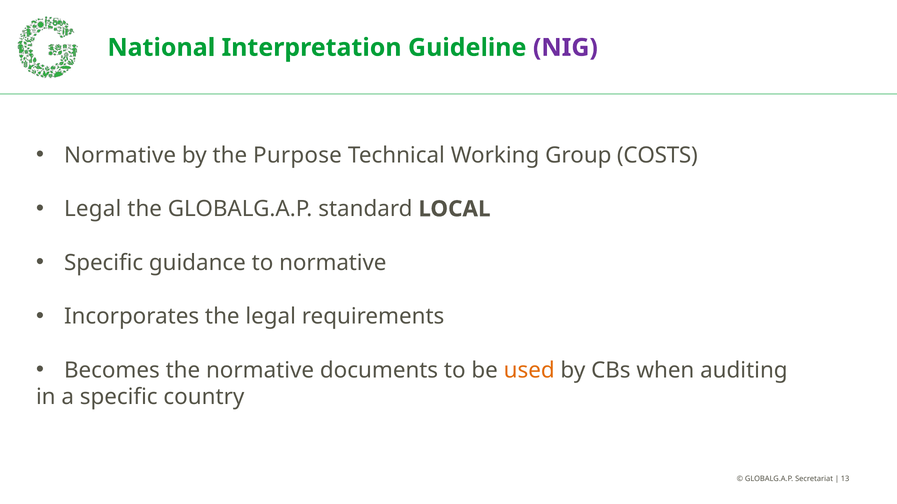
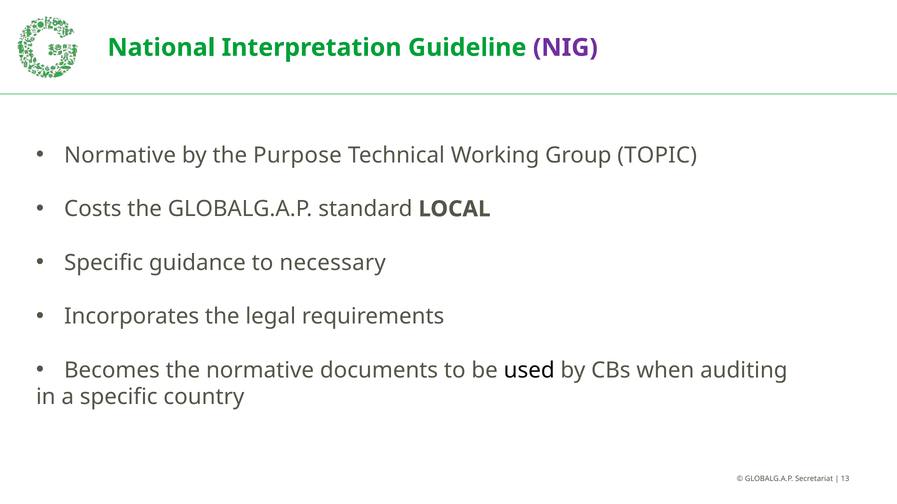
COSTS: COSTS -> TOPIC
Legal at (93, 209): Legal -> Costs
to normative: normative -> necessary
used colour: orange -> black
